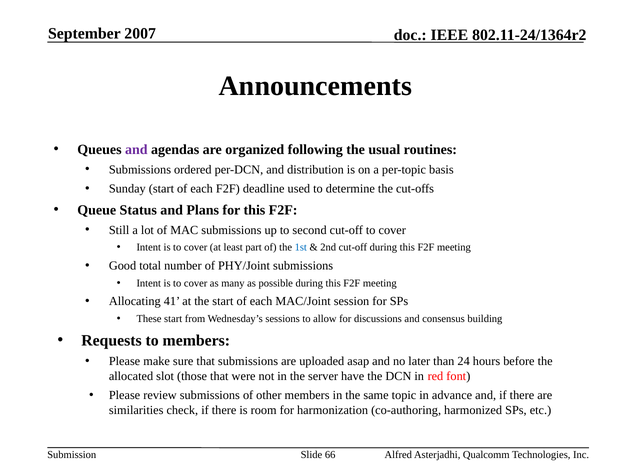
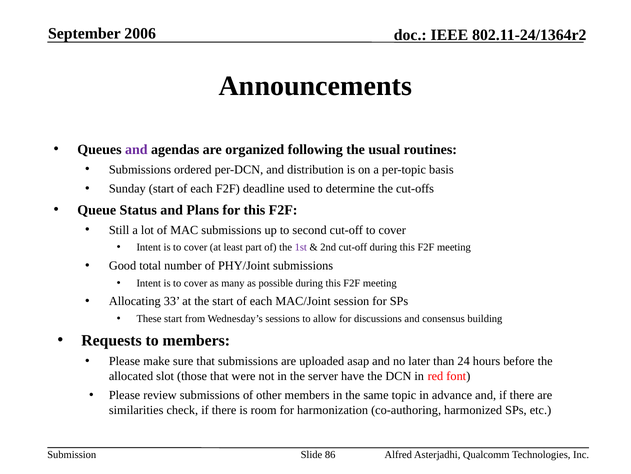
2007: 2007 -> 2006
1st colour: blue -> purple
41: 41 -> 33
66: 66 -> 86
